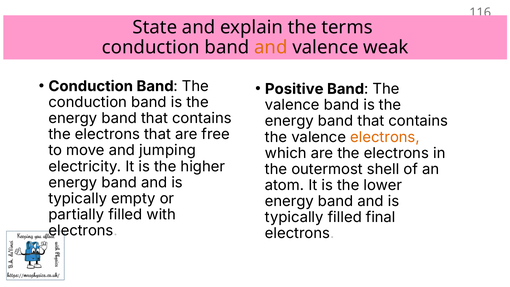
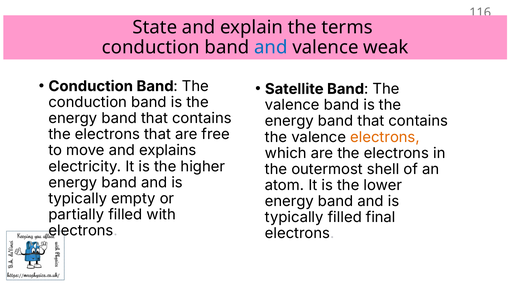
and at (271, 47) colour: orange -> blue
Positive: Positive -> Satellite
jumping: jumping -> explains
